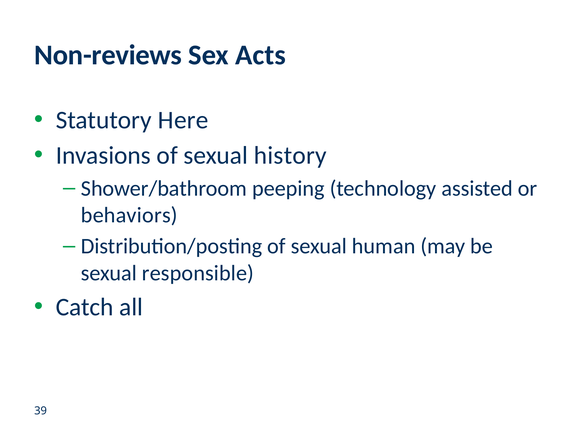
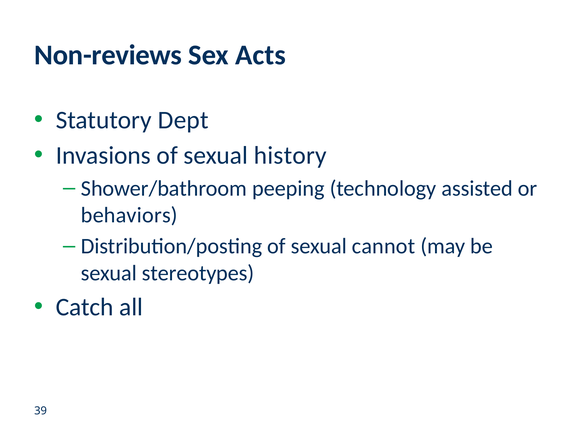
Here: Here -> Dept
human: human -> cannot
responsible: responsible -> stereotypes
